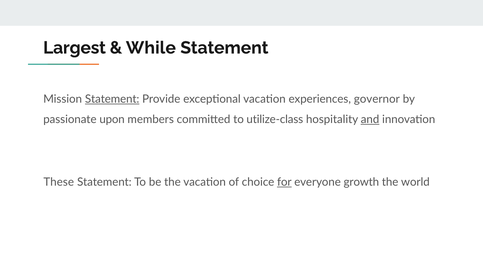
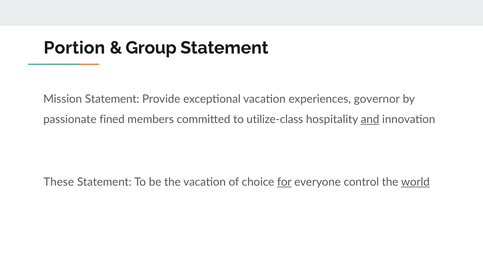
Largest: Largest -> Portion
While: While -> Group
Statement at (112, 99) underline: present -> none
upon: upon -> fined
growth: growth -> control
world underline: none -> present
